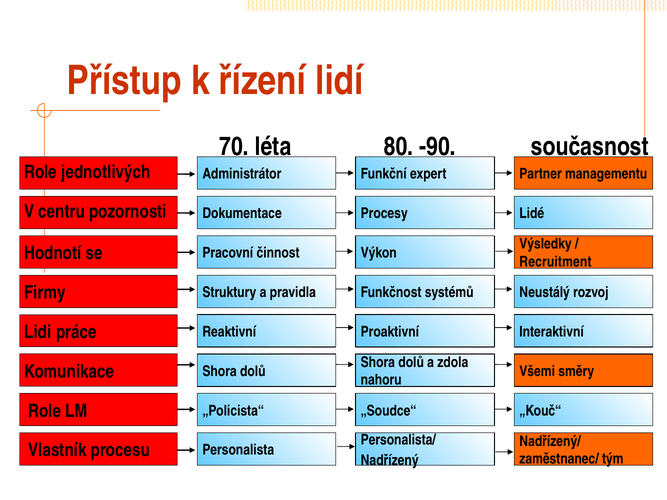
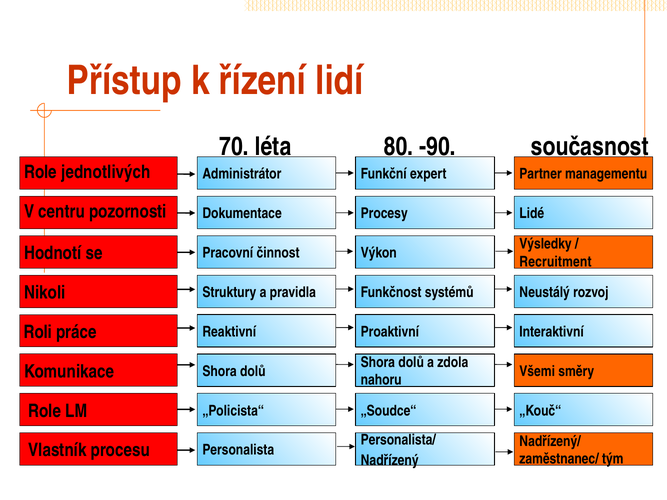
Firmy: Firmy -> Nikoli
Lidi: Lidi -> Roli
